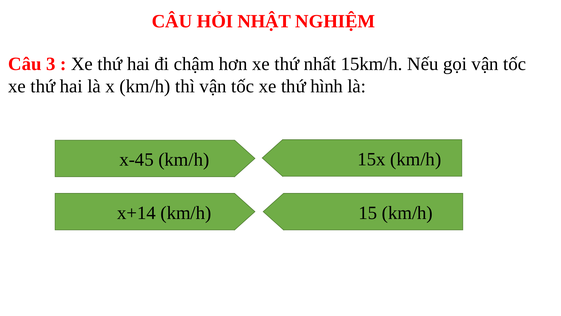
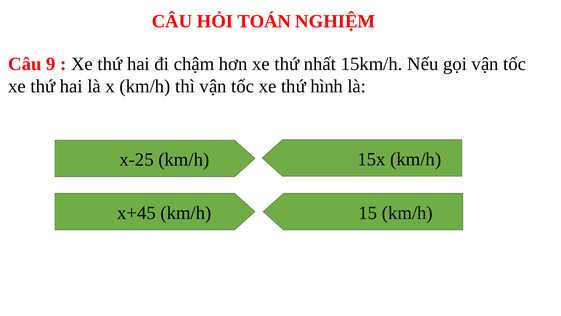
NHẬT: NHẬT -> TOÁN
3: 3 -> 9
x-45: x-45 -> x-25
x+14: x+14 -> x+45
